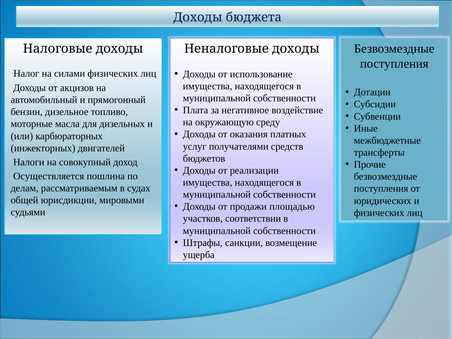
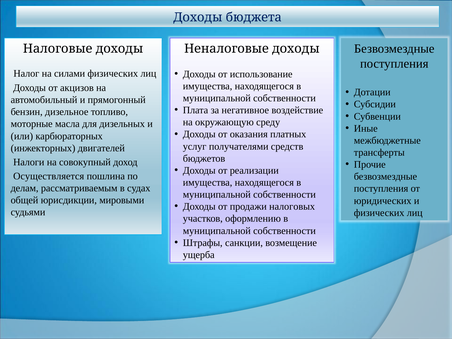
площадью: площадью -> налоговых
соответствии: соответствии -> оформлению
